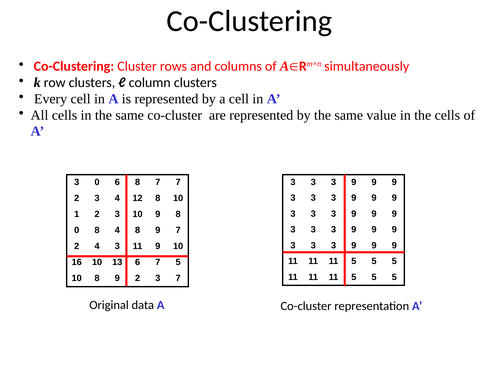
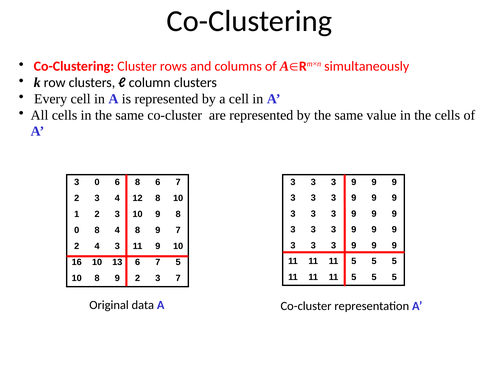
8 7: 7 -> 6
